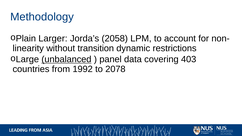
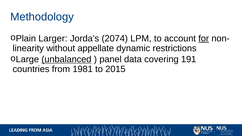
2058: 2058 -> 2074
for underline: none -> present
transition: transition -> appellate
403: 403 -> 191
1992: 1992 -> 1981
2078: 2078 -> 2015
